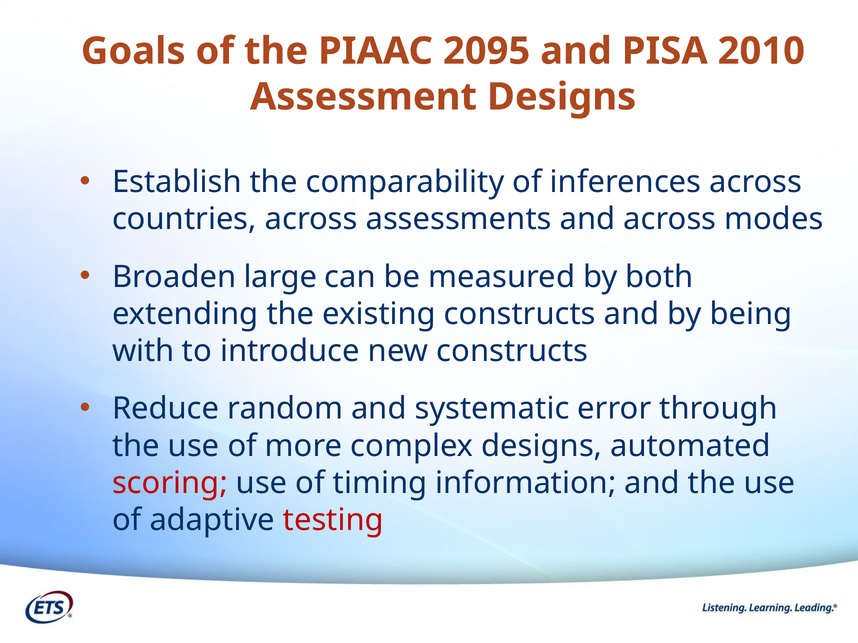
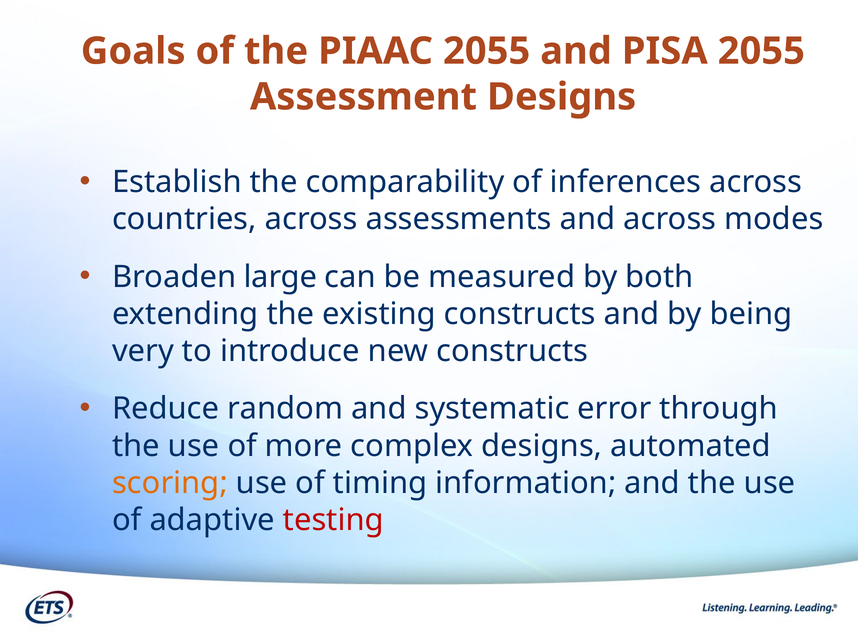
PIAAC 2095: 2095 -> 2055
PISA 2010: 2010 -> 2055
with: with -> very
scoring colour: red -> orange
